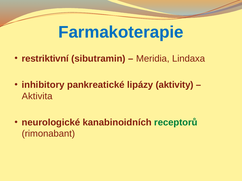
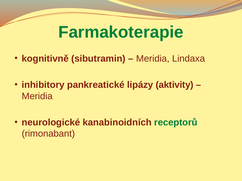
Farmakoterapie colour: blue -> green
restriktivní: restriktivní -> kognitivně
Aktivita at (37, 96): Aktivita -> Meridia
